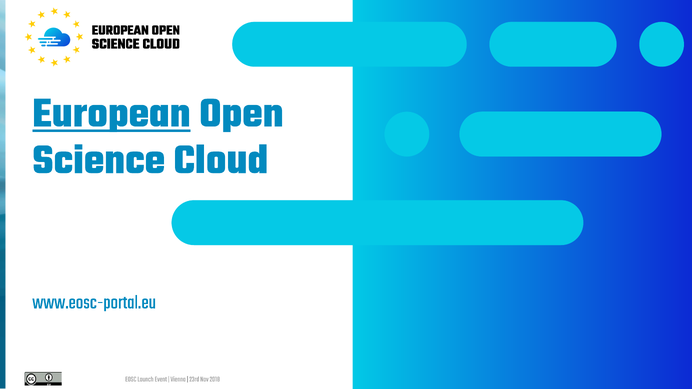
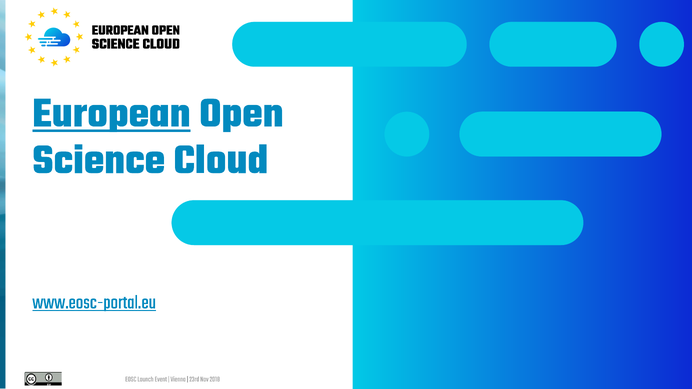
www.eosc-portal.eu underline: none -> present
